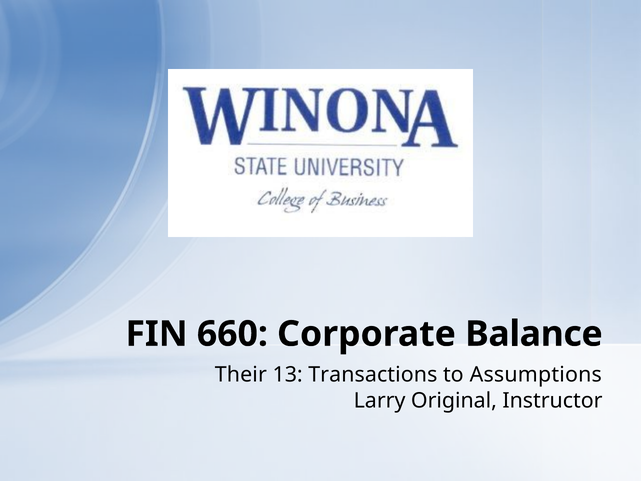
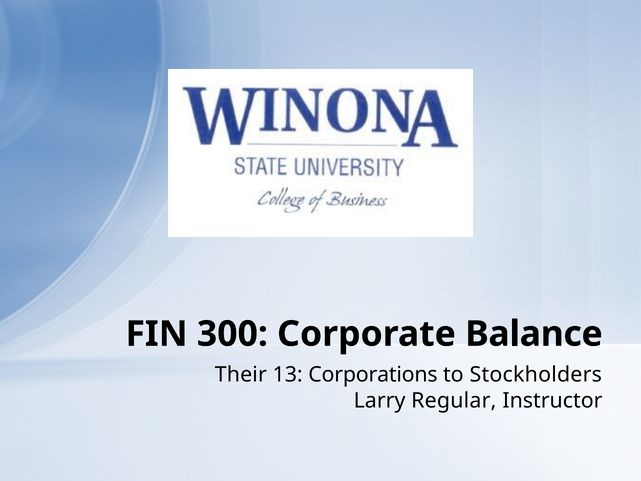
660: 660 -> 300
Transactions: Transactions -> Corporations
Assumptions: Assumptions -> Stockholders
Original: Original -> Regular
